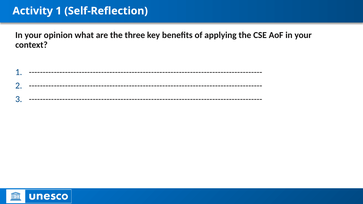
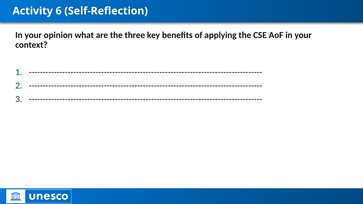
Activity 1: 1 -> 6
